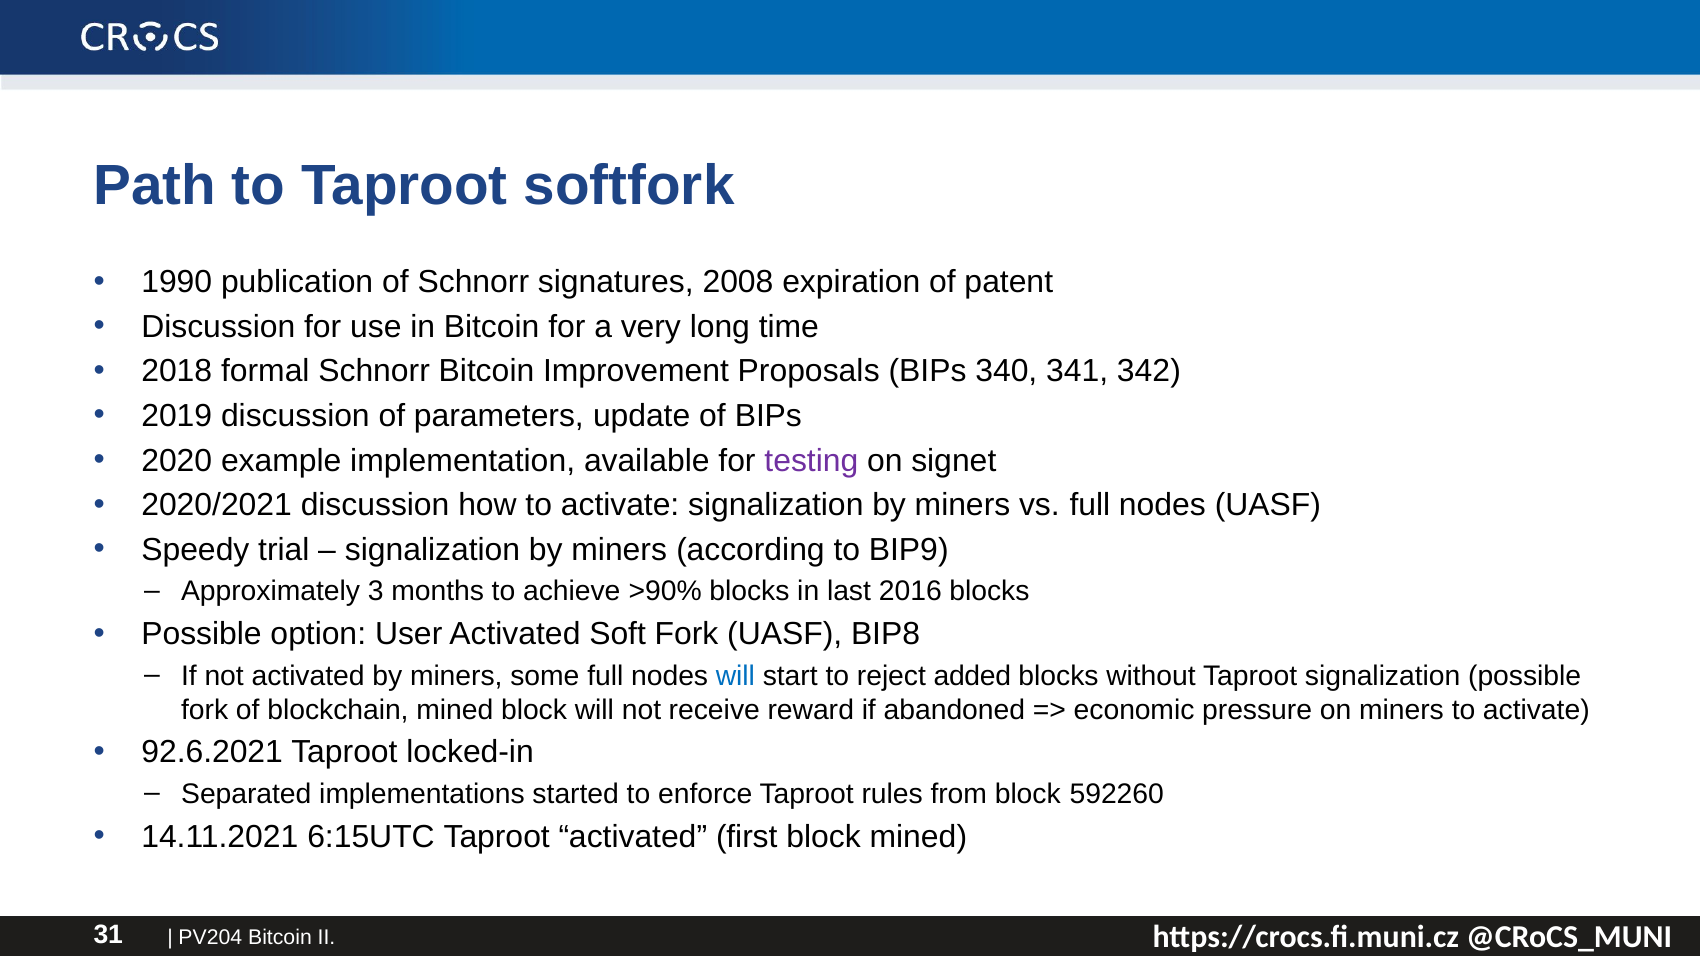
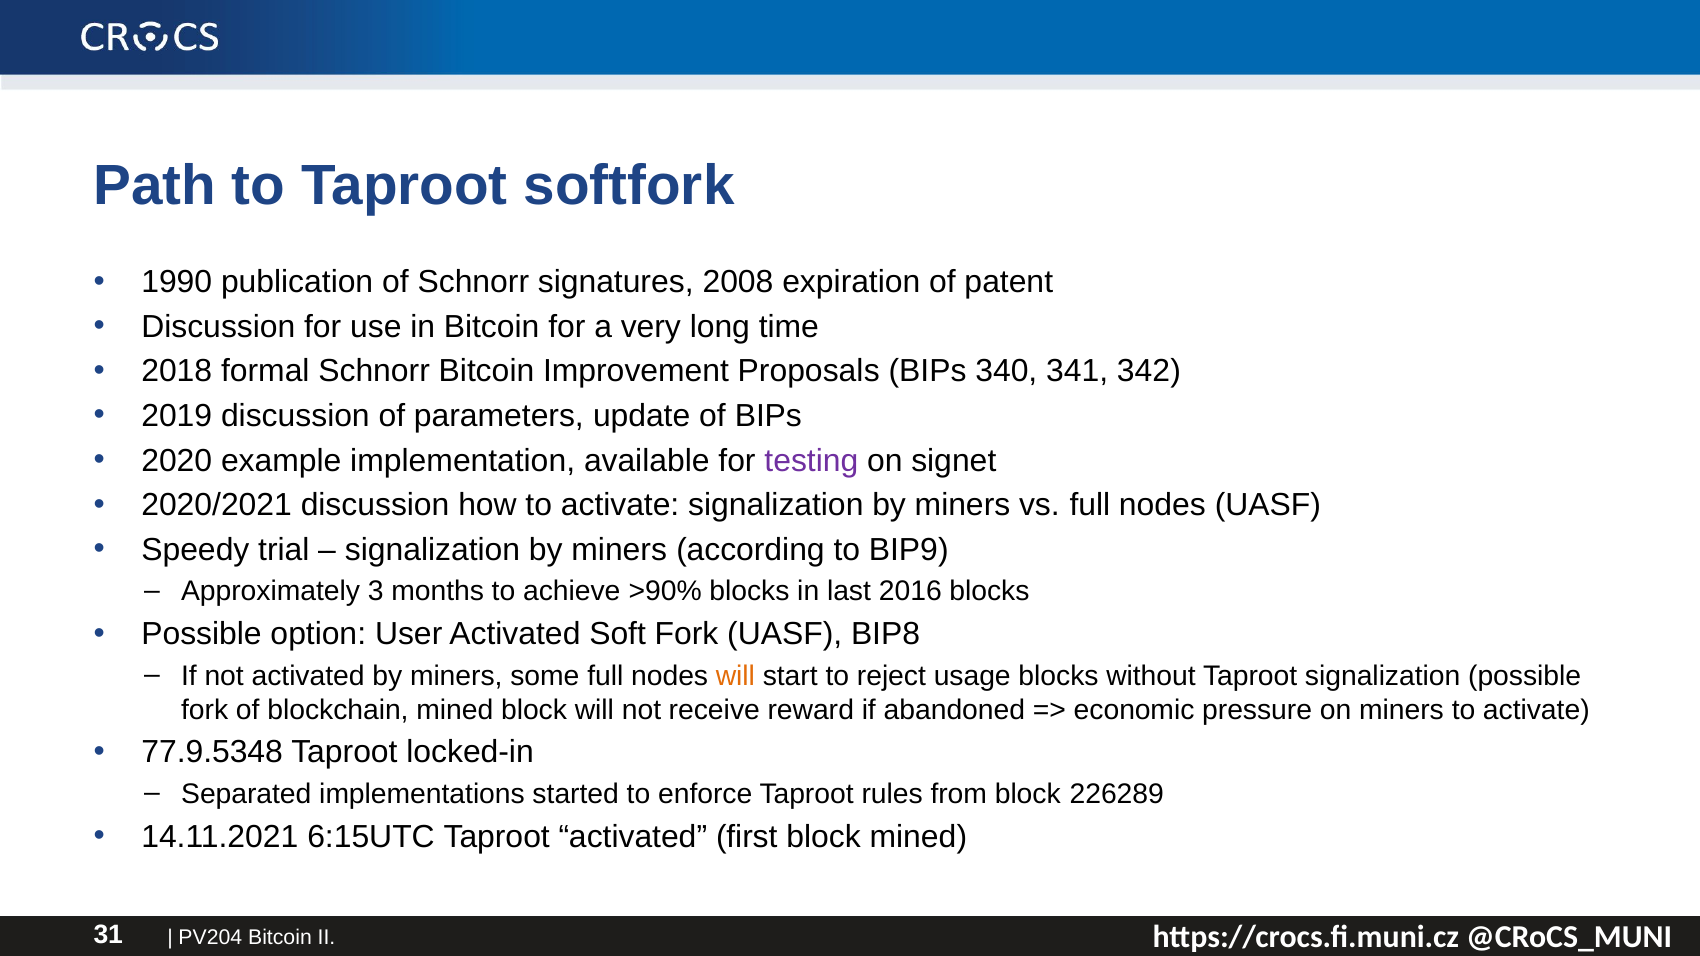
will at (735, 676) colour: blue -> orange
added: added -> usage
92.6.2021: 92.6.2021 -> 77.9.5348
592260: 592260 -> 226289
